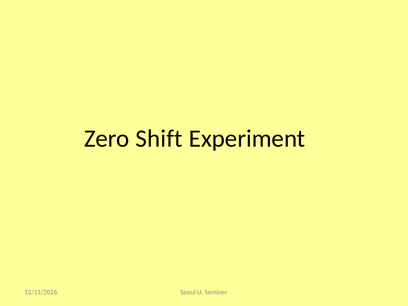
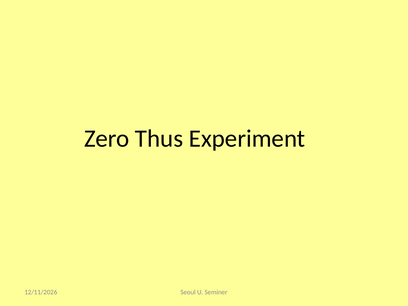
Shift: Shift -> Thus
